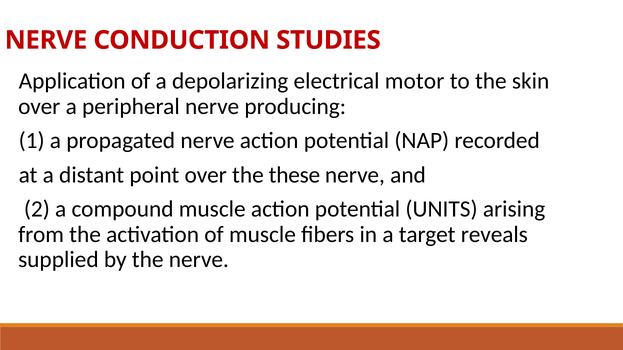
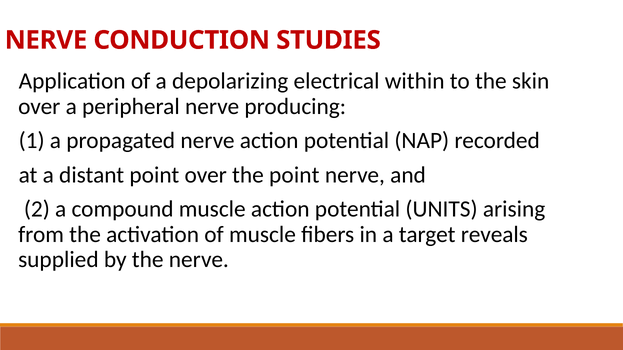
motor: motor -> within
the these: these -> point
